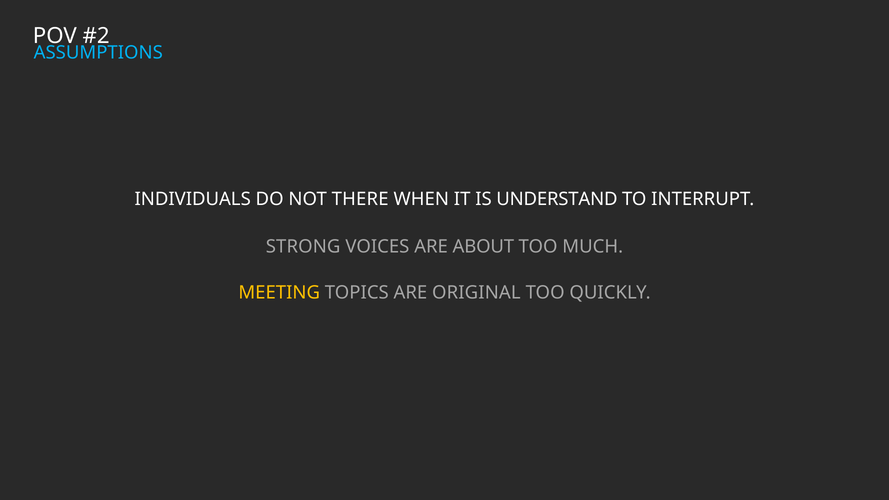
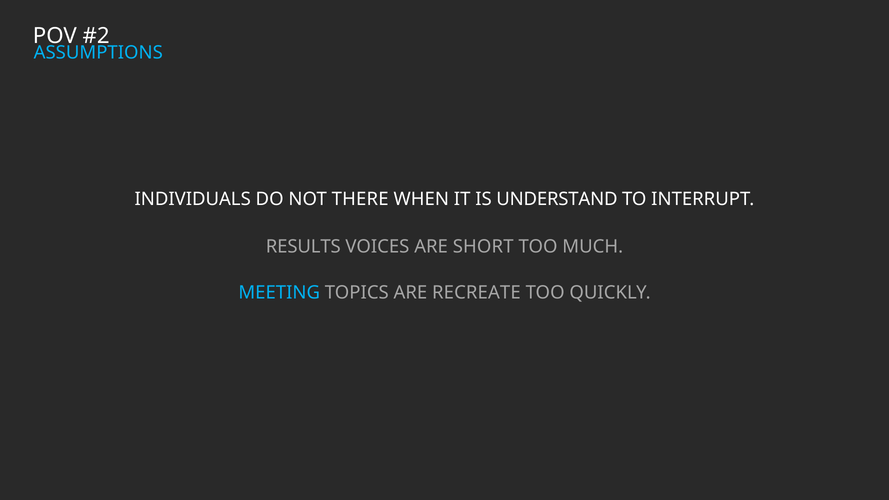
STRONG: STRONG -> RESULTS
ABOUT: ABOUT -> SHORT
MEETING colour: yellow -> light blue
ORIGINAL: ORIGINAL -> RECREATE
